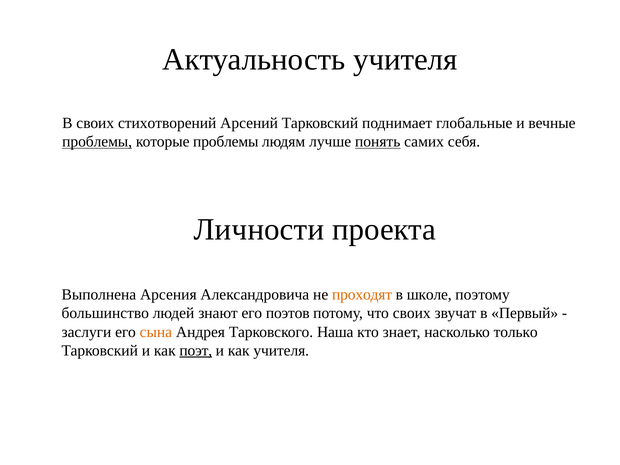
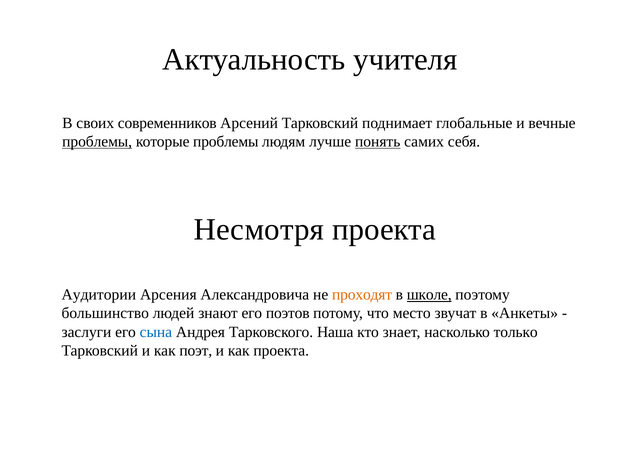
стихотворений: стихотворений -> современников
Личности: Личности -> Несмотря
Выполнена: Выполнена -> Аудитории
школе underline: none -> present
что своих: своих -> место
Первый: Первый -> Анкеты
сына colour: orange -> blue
поэт underline: present -> none
как учителя: учителя -> проекта
